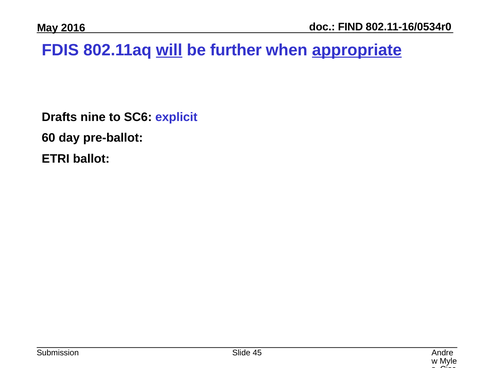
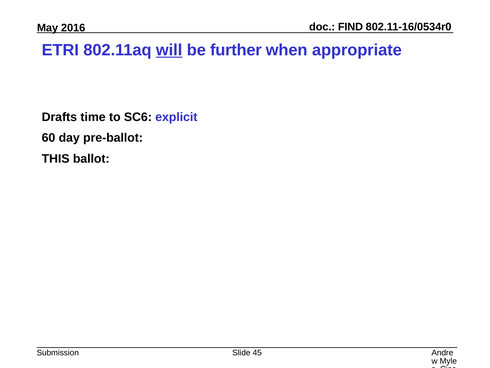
FDIS: FDIS -> ETRI
appropriate underline: present -> none
nine: nine -> time
ETRI: ETRI -> THIS
